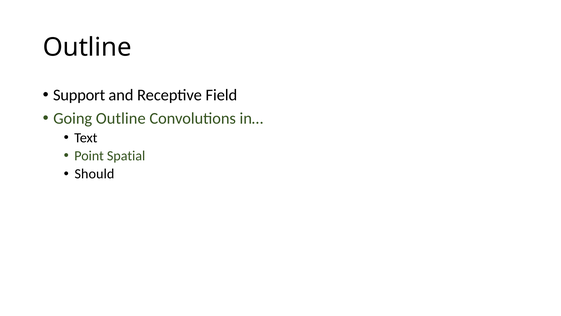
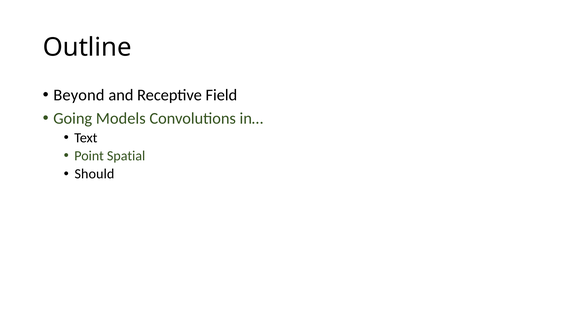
Support: Support -> Beyond
Going Outline: Outline -> Models
